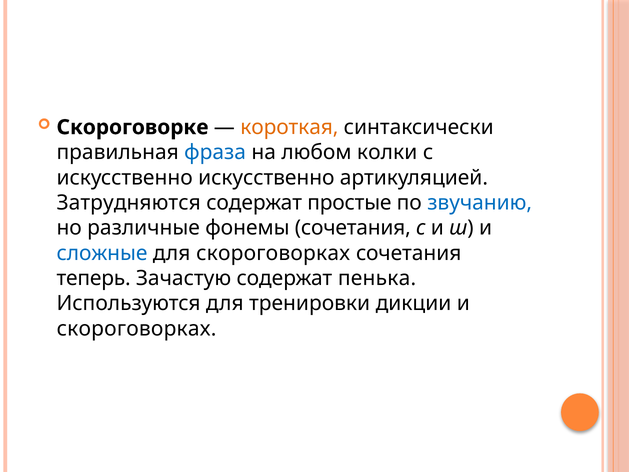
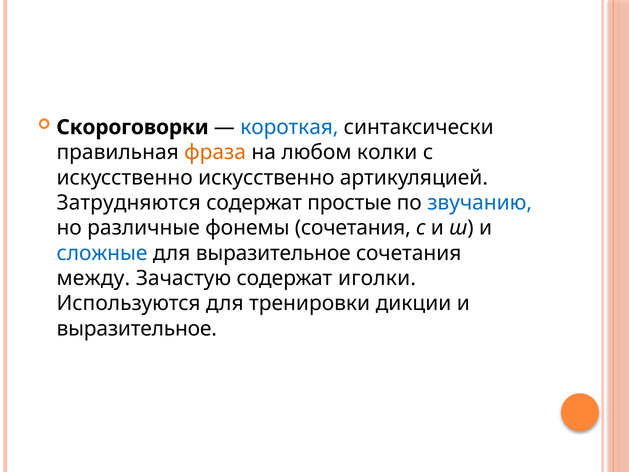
Скороговорке: Скороговорке -> Скороговорки
короткая colour: orange -> blue
фраза colour: blue -> orange
для скороговорках: скороговорках -> выразительное
теперь: теперь -> между
пенька: пенька -> иголки
скороговорках at (137, 329): скороговорках -> выразительное
